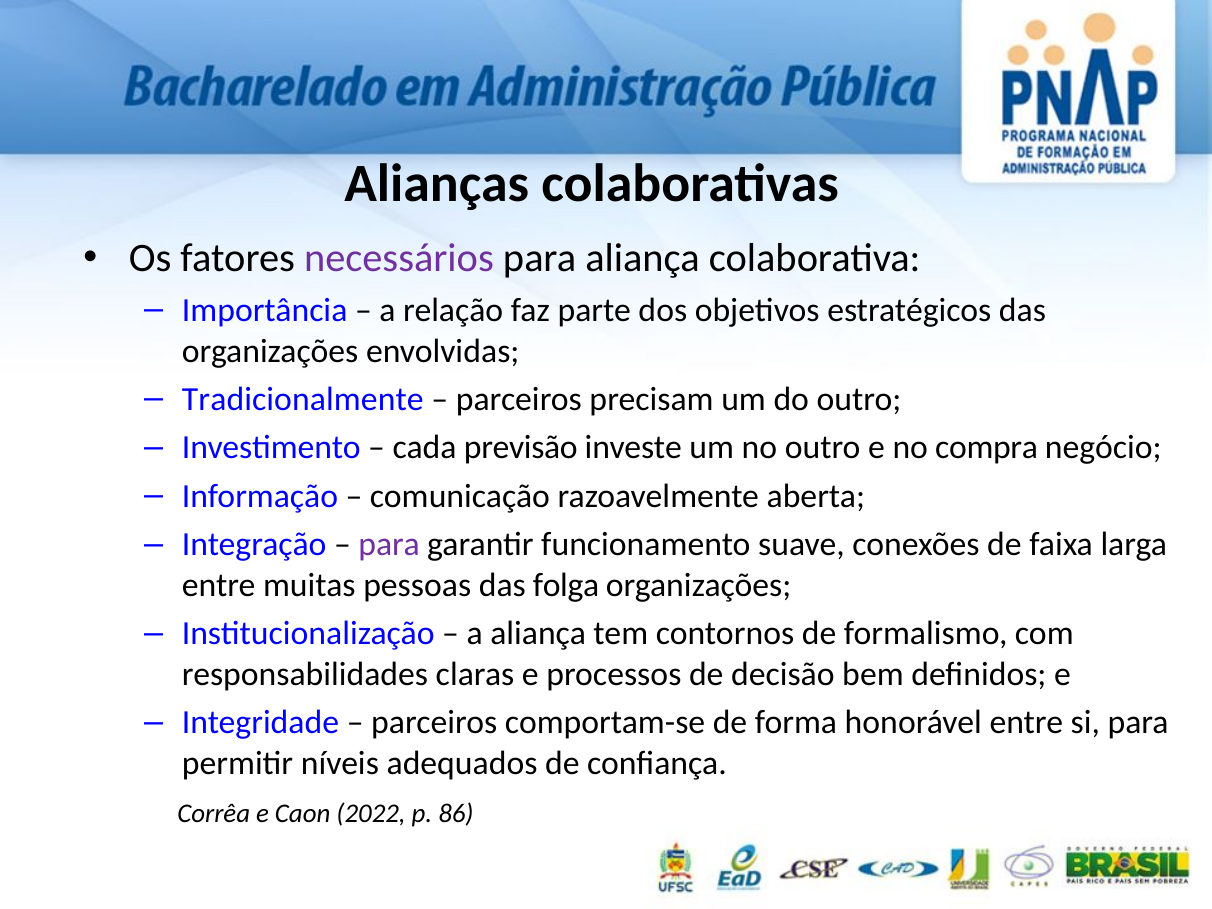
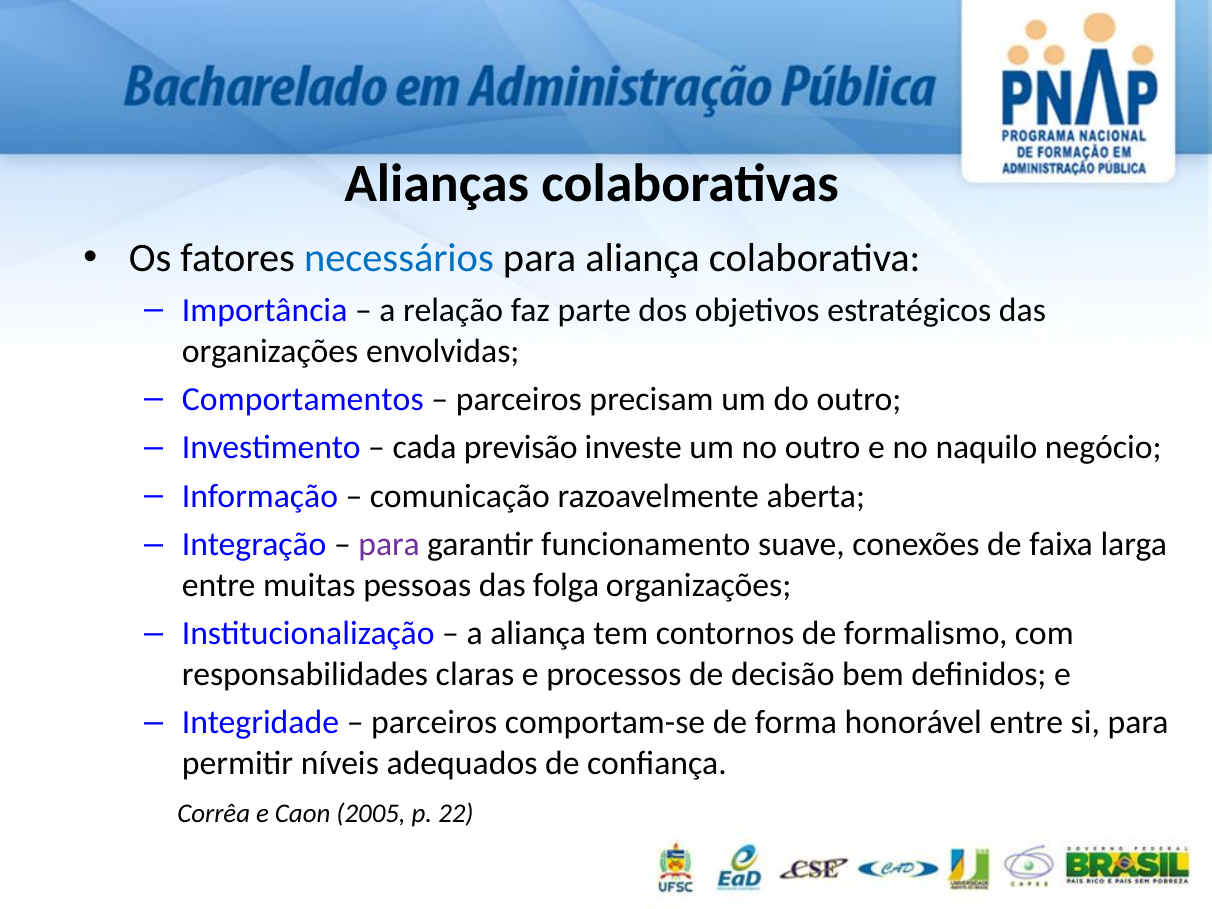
necessários colour: purple -> blue
Tradicionalmente: Tradicionalmente -> Comportamentos
compra: compra -> naquilo
2022: 2022 -> 2005
86: 86 -> 22
